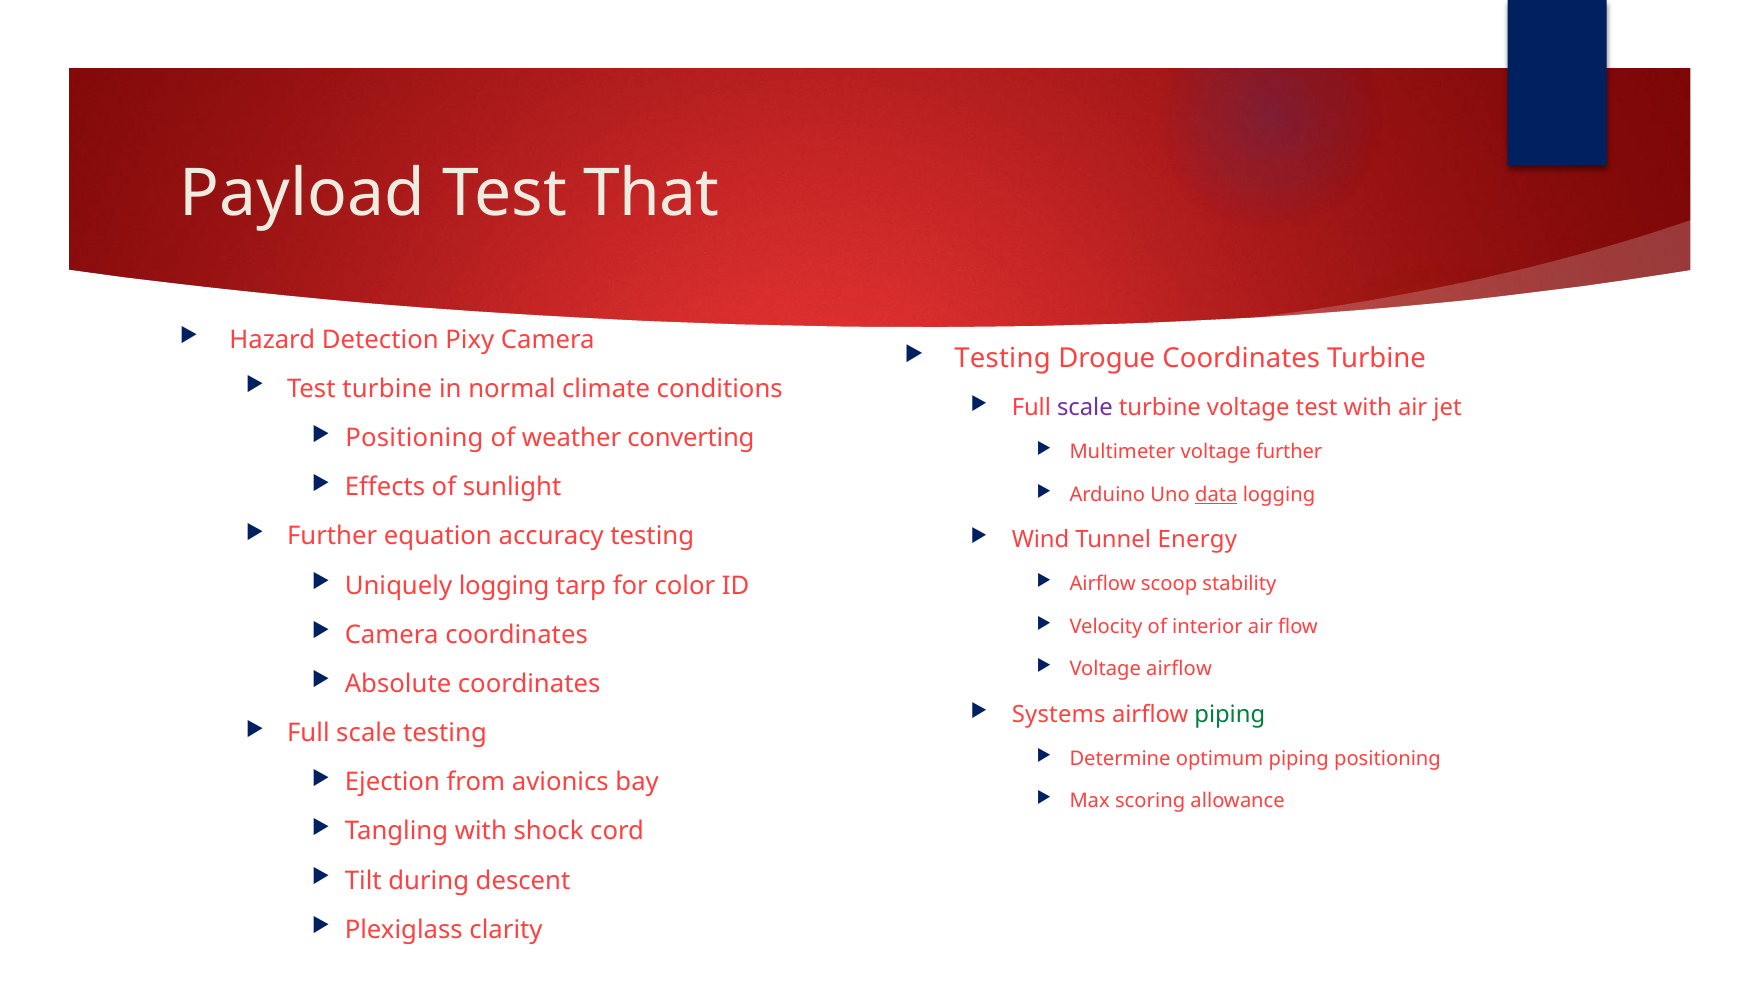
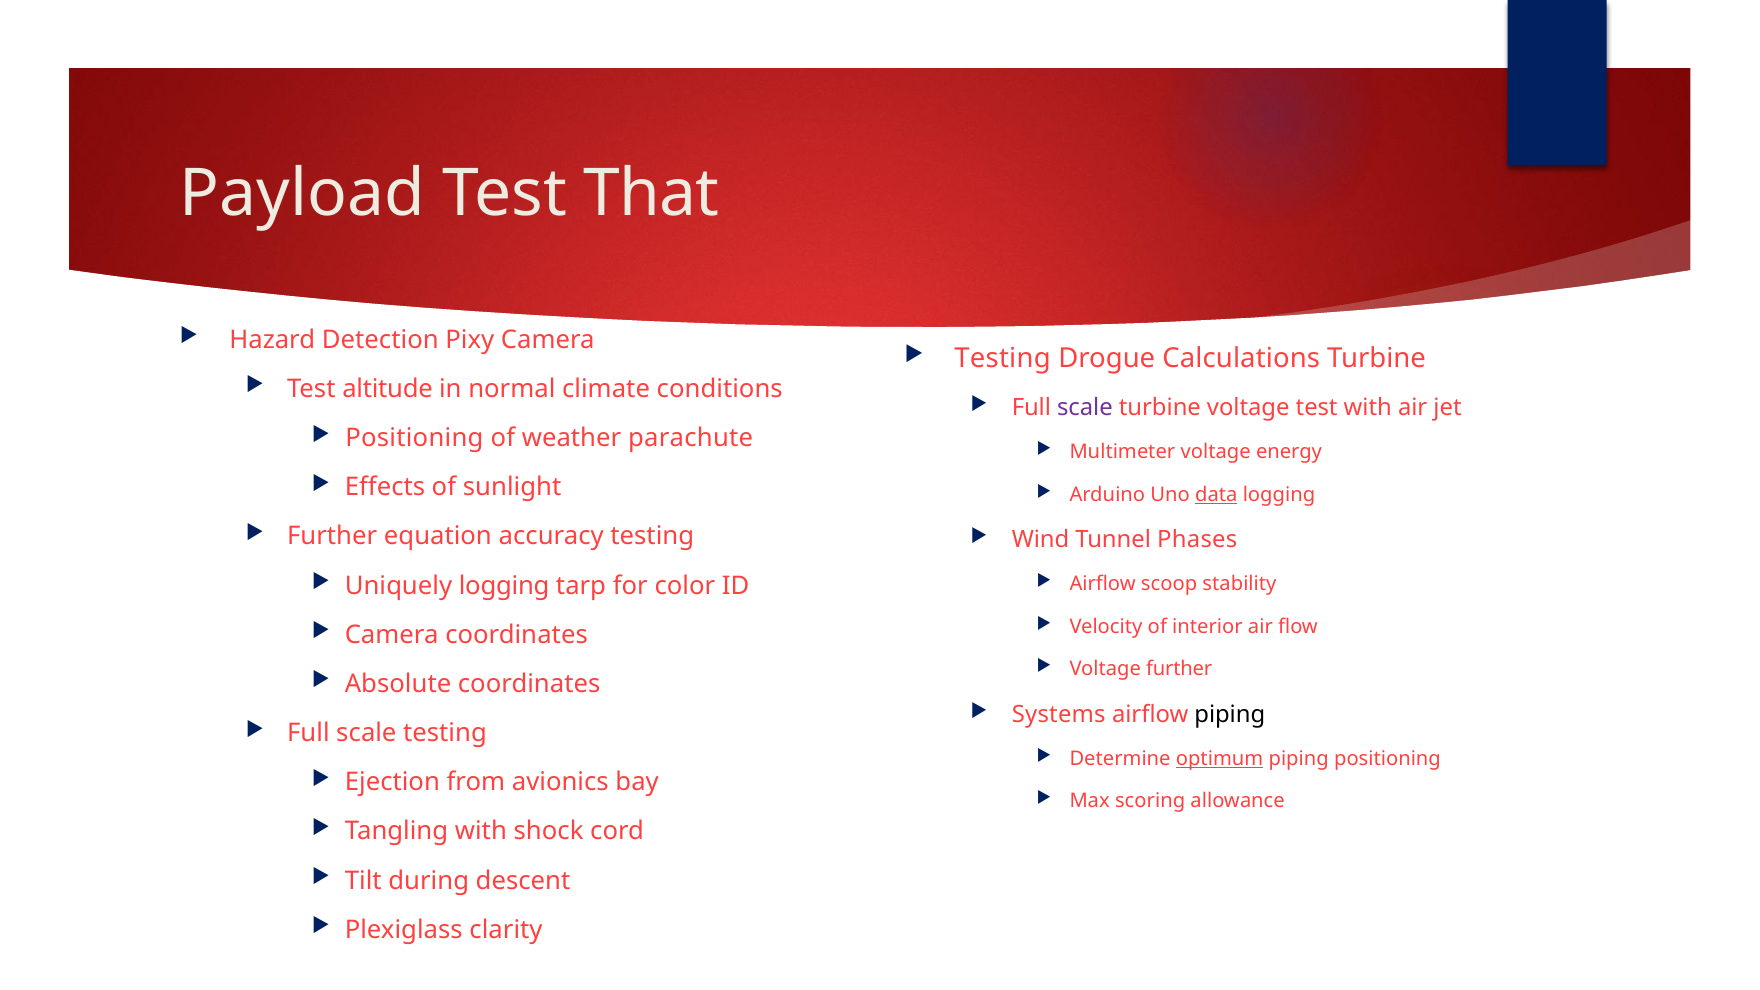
Drogue Coordinates: Coordinates -> Calculations
Test turbine: turbine -> altitude
converting: converting -> parachute
voltage further: further -> energy
Energy: Energy -> Phases
Voltage airflow: airflow -> further
piping at (1230, 714) colour: green -> black
optimum underline: none -> present
